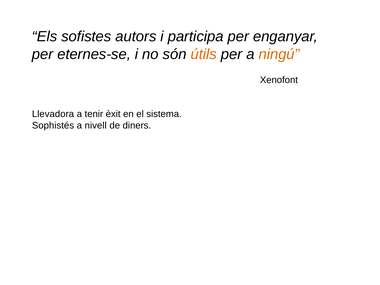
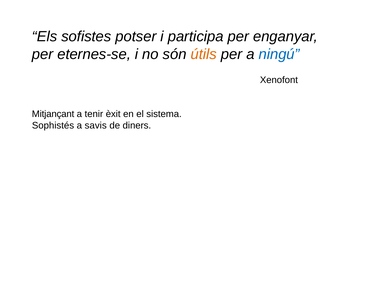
autors: autors -> potser
ningú colour: orange -> blue
Llevadora: Llevadora -> Mitjançant
nivell: nivell -> savis
